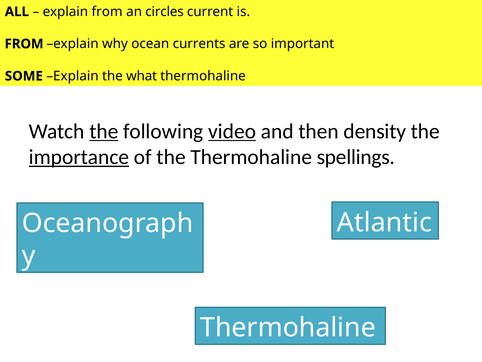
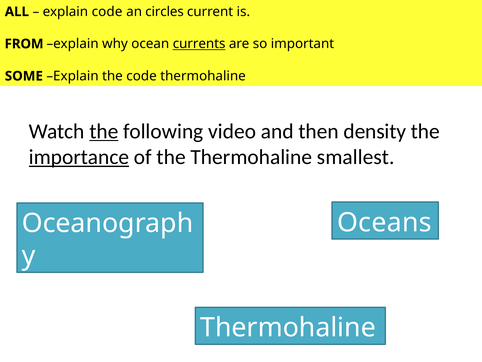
explain from: from -> code
currents underline: none -> present
the what: what -> code
video underline: present -> none
spellings: spellings -> smallest
Atlantic: Atlantic -> Oceans
